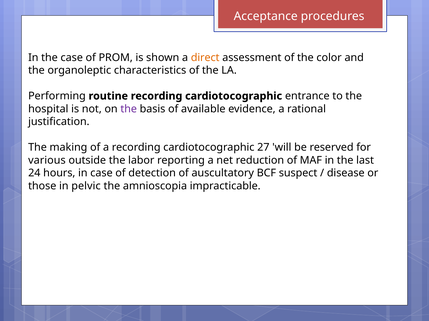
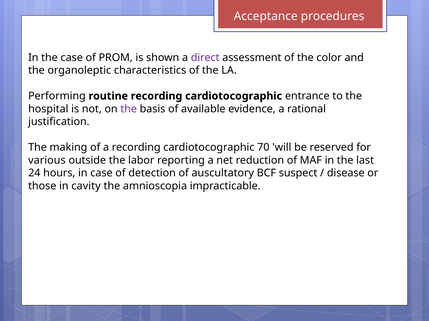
direct colour: orange -> purple
27: 27 -> 70
pelvic: pelvic -> cavity
